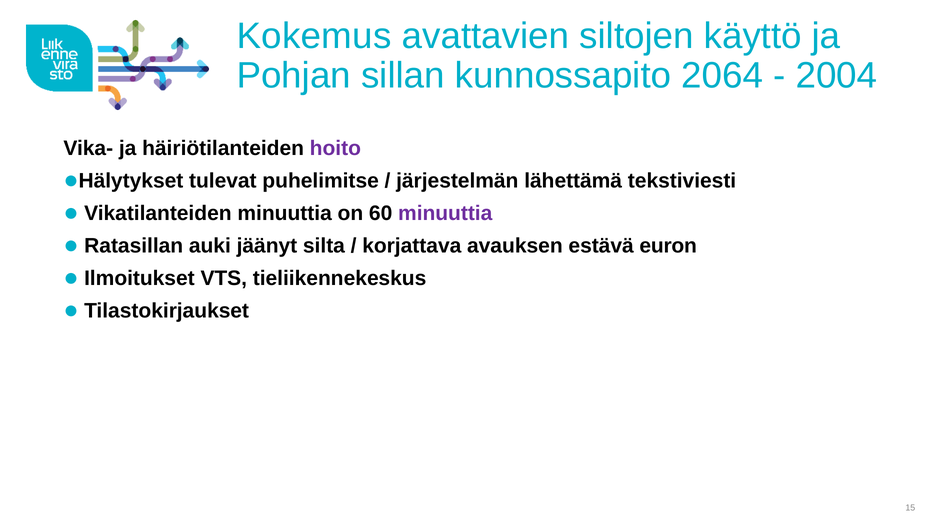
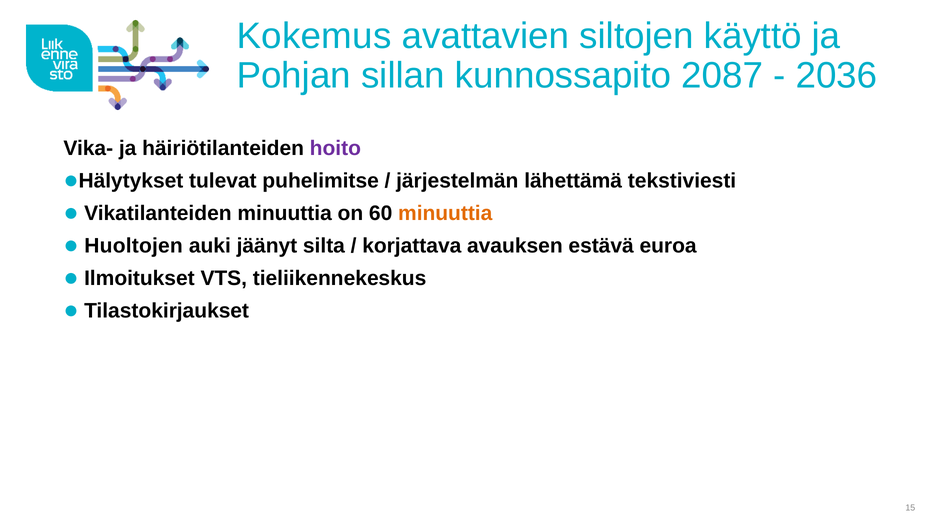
2064: 2064 -> 2087
2004: 2004 -> 2036
minuuttia at (445, 213) colour: purple -> orange
Ratasillan: Ratasillan -> Huoltojen
euron: euron -> euroa
